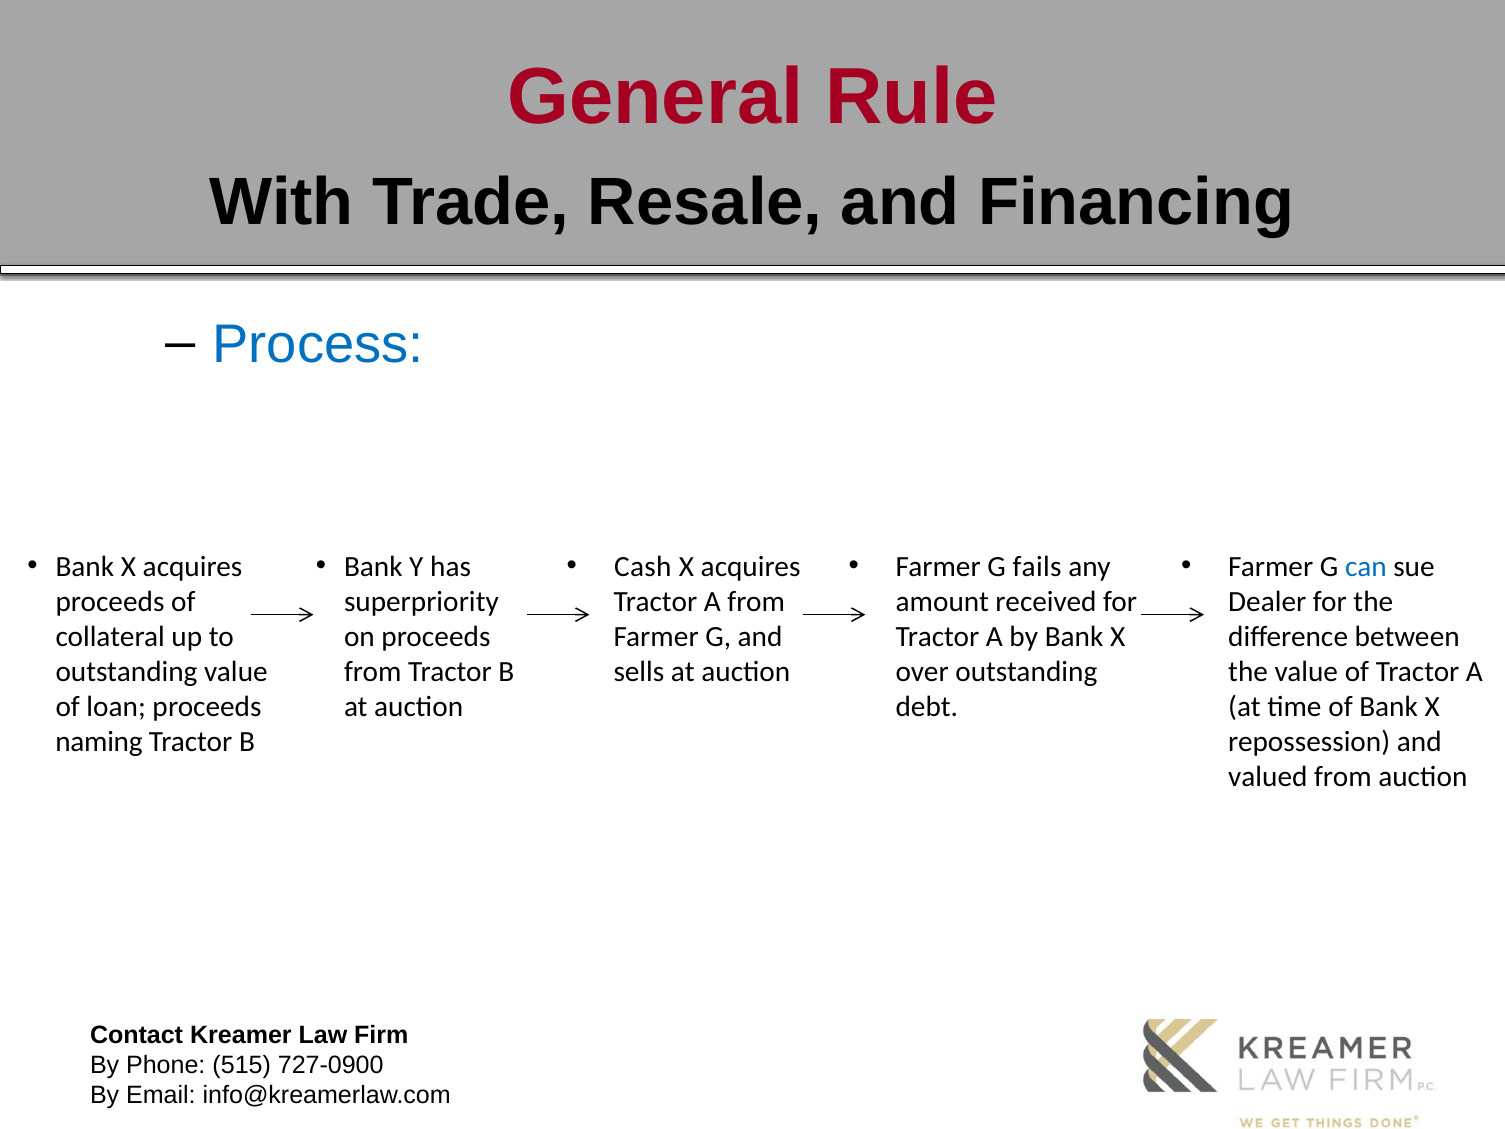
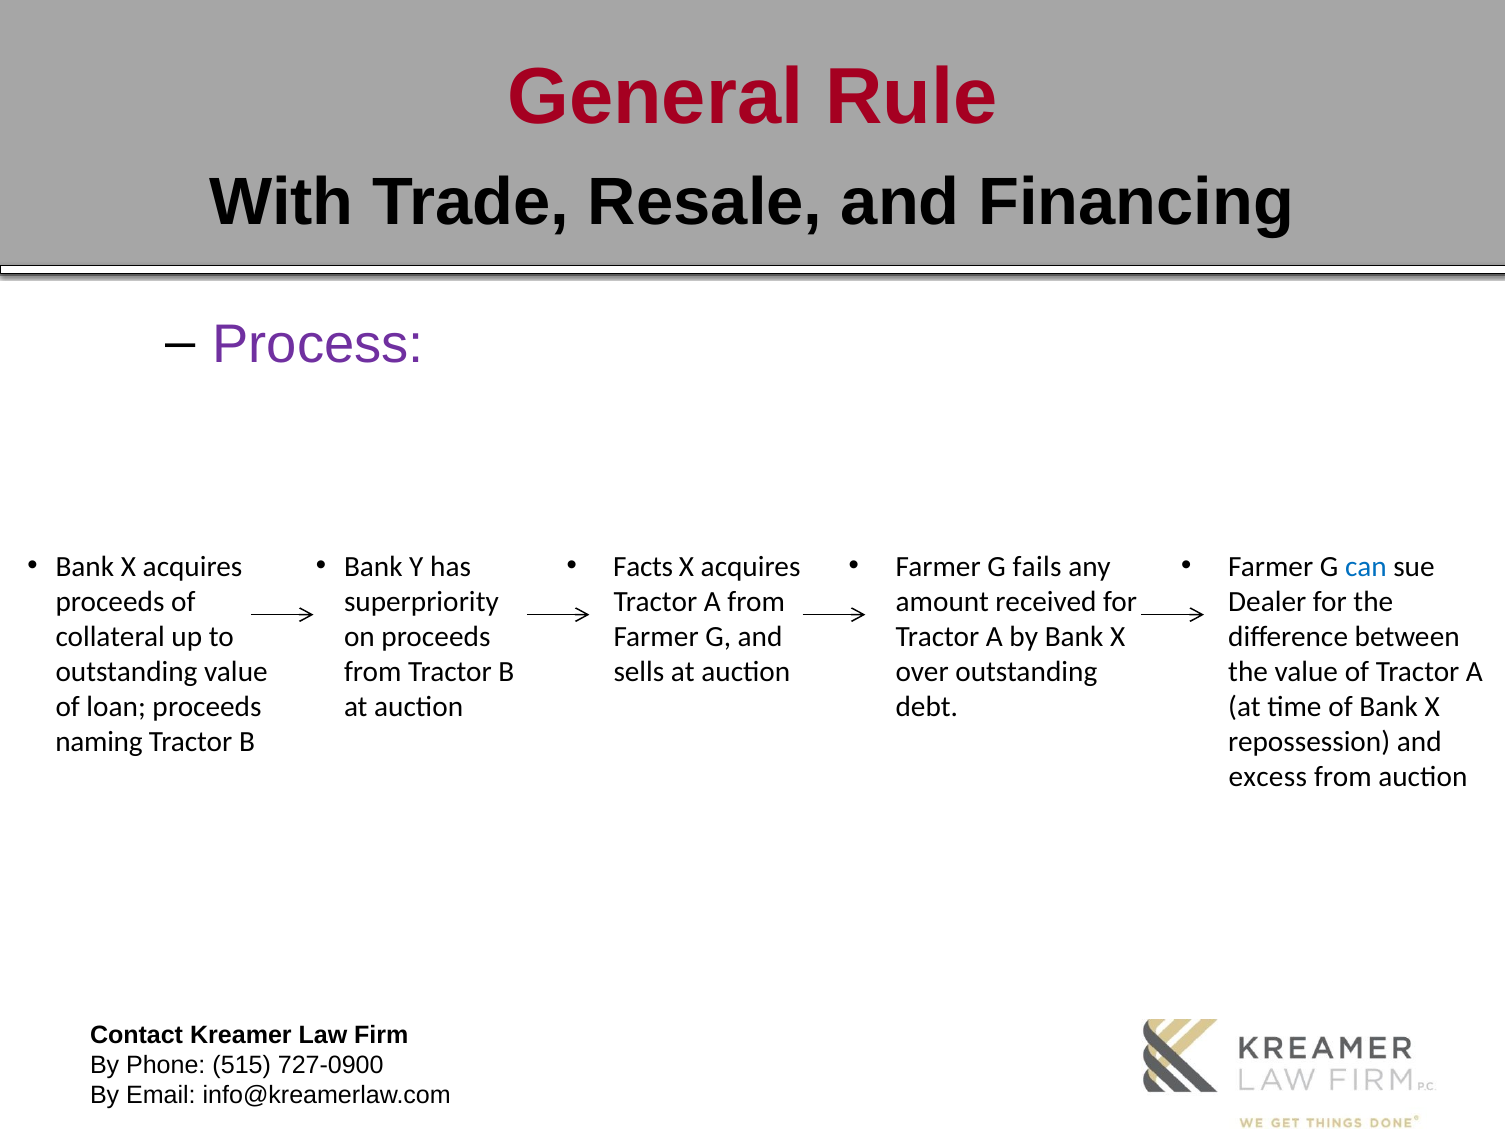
Process colour: blue -> purple
Cash: Cash -> Facts
valued: valued -> excess
